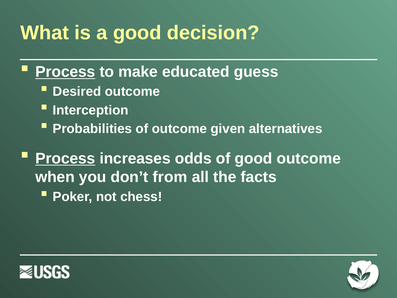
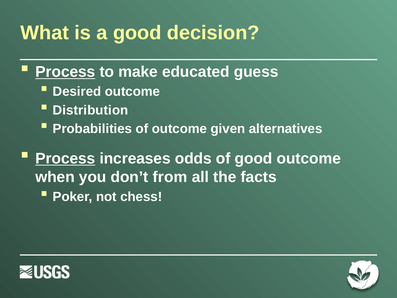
Interception: Interception -> Distribution
